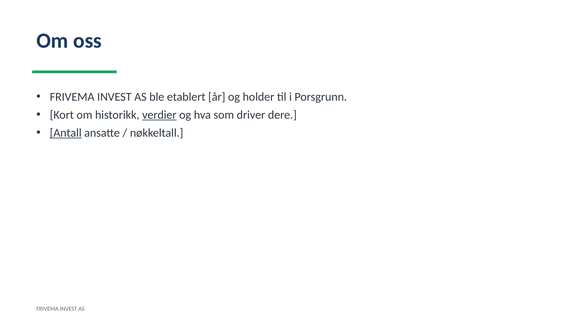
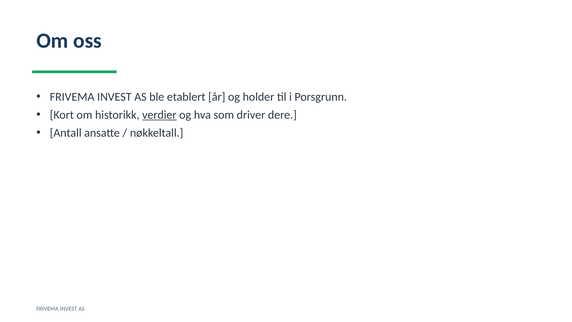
Antall underline: present -> none
